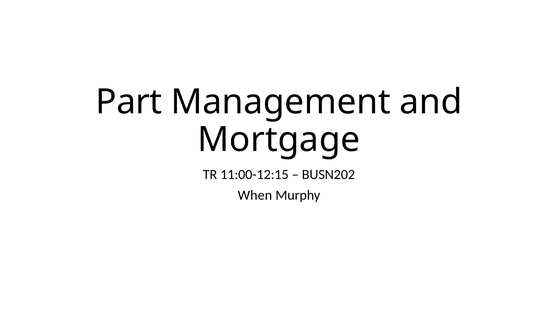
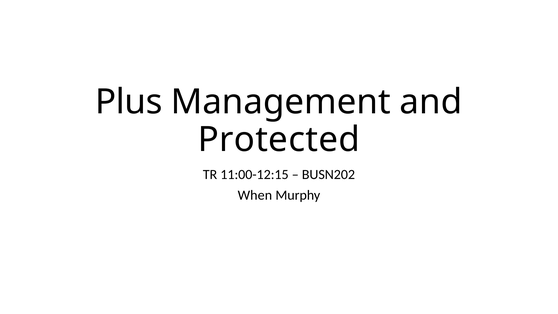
Part: Part -> Plus
Mortgage: Mortgage -> Protected
